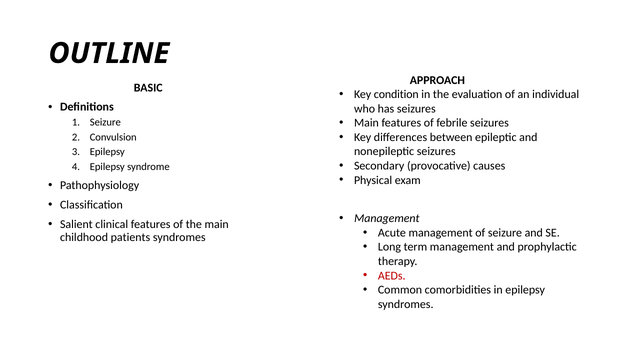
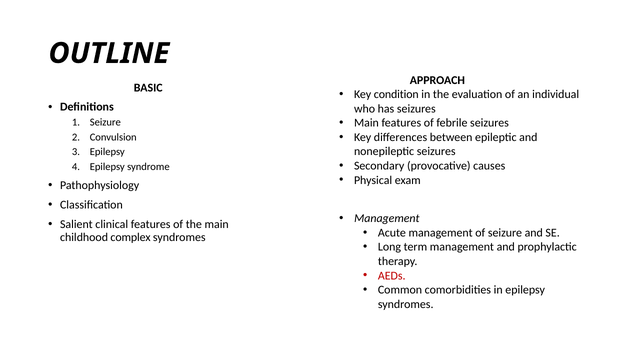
patients: patients -> complex
